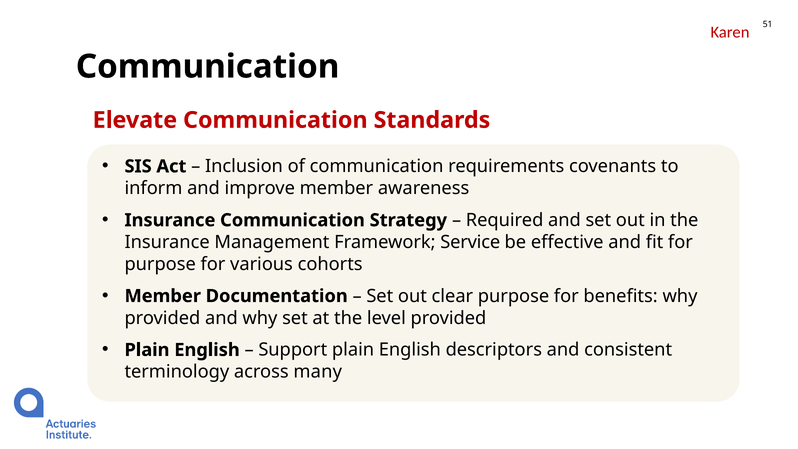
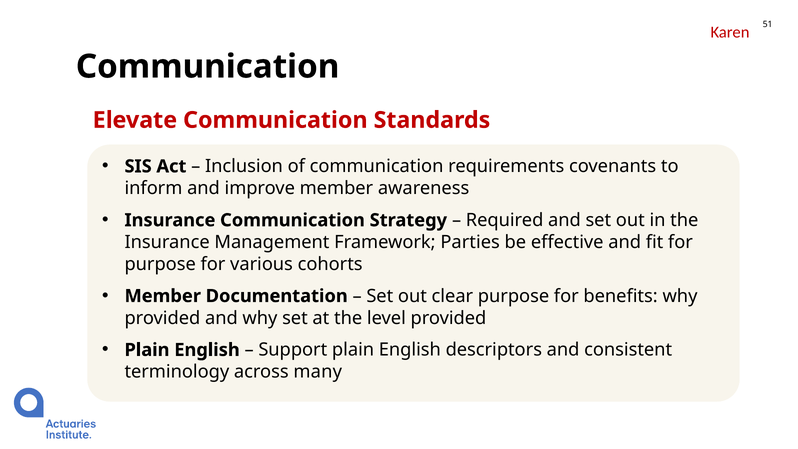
Service: Service -> Parties
